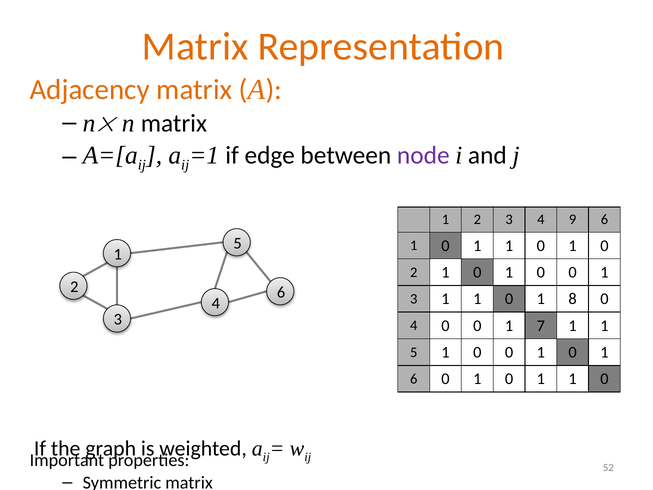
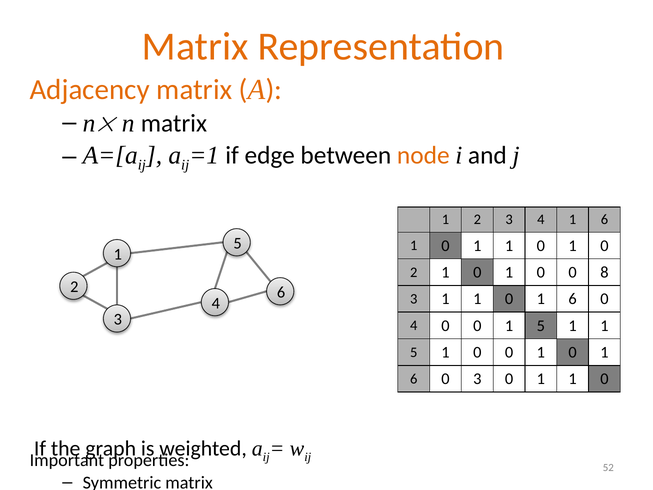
node colour: purple -> orange
4 9: 9 -> 1
1 at (604, 272): 1 -> 8
8 at (573, 299): 8 -> 6
0 1 7: 7 -> 5
6 0 1: 1 -> 3
